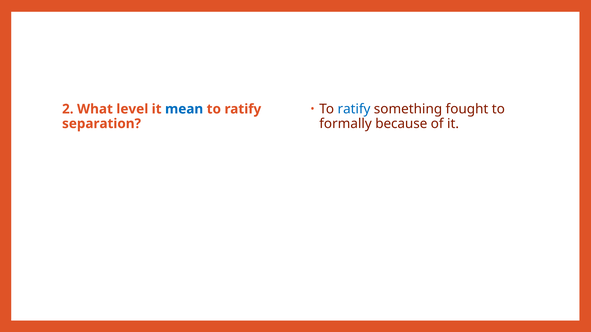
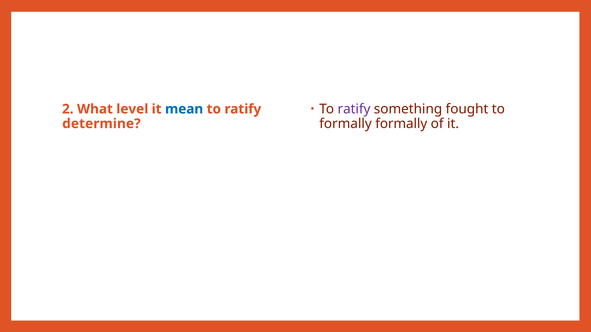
ratify at (354, 109) colour: blue -> purple
formally because: because -> formally
separation: separation -> determine
